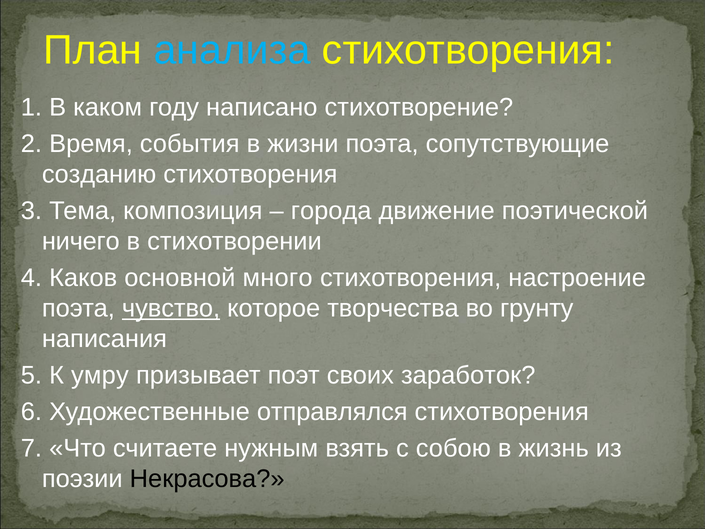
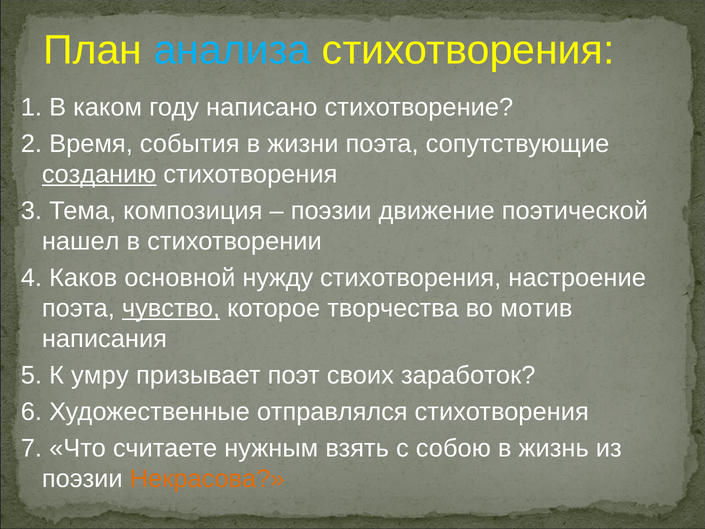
созданию underline: none -> present
города at (331, 211): города -> поэзии
ничего: ничего -> нашел
много: много -> нужду
грунту: грунту -> мотив
Некрасова colour: black -> orange
